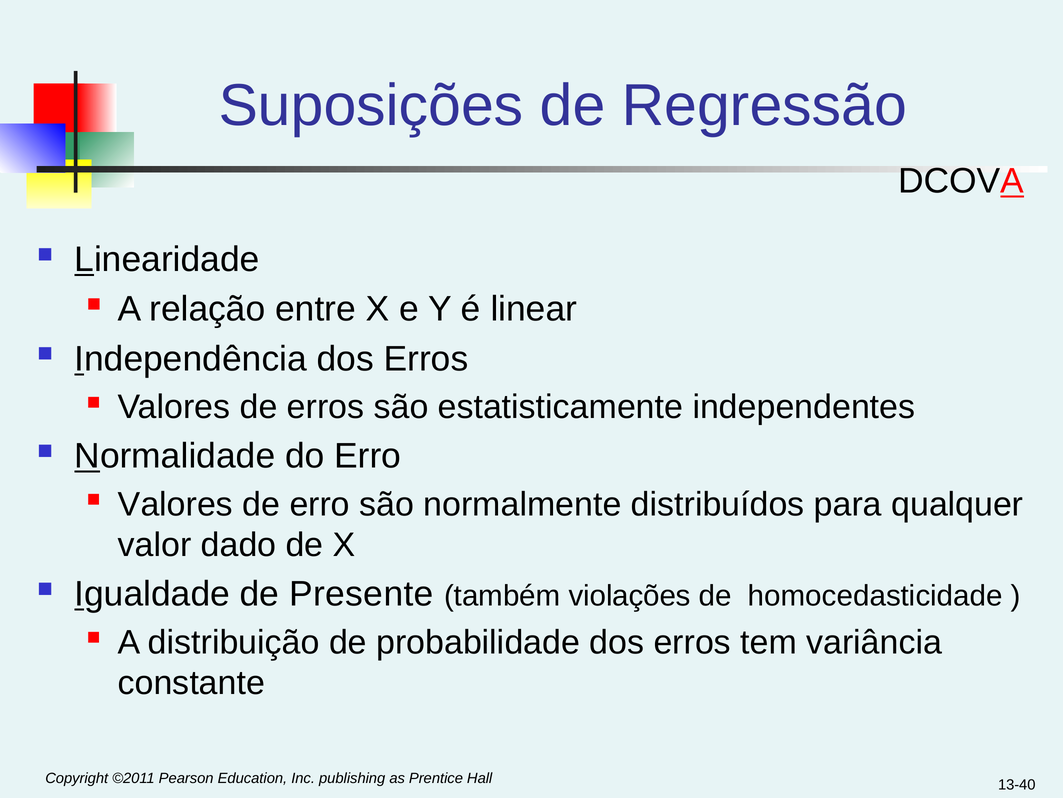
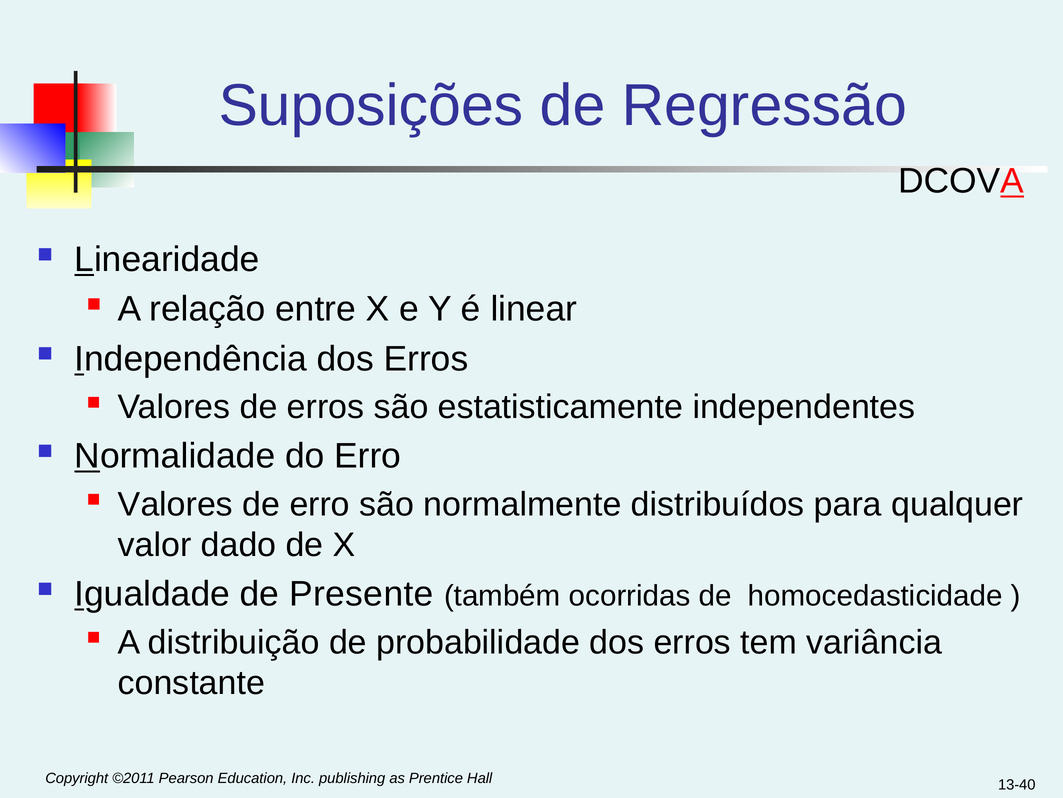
violações: violações -> ocorridas
